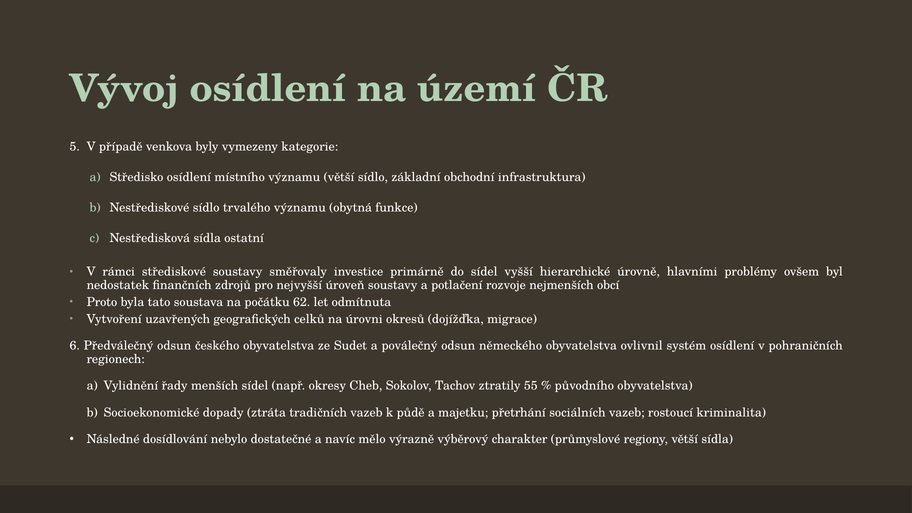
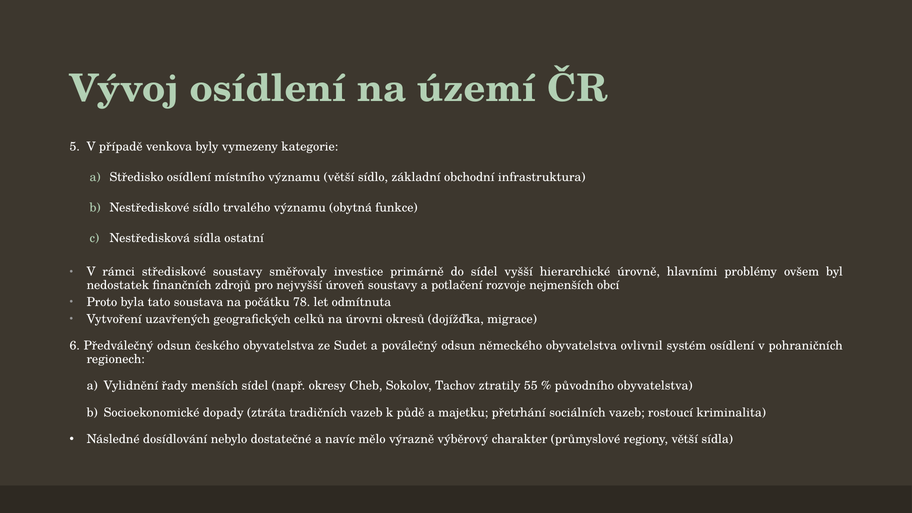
62: 62 -> 78
